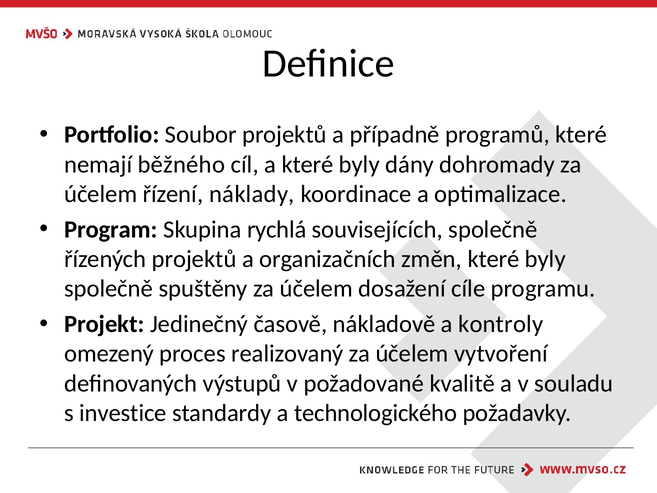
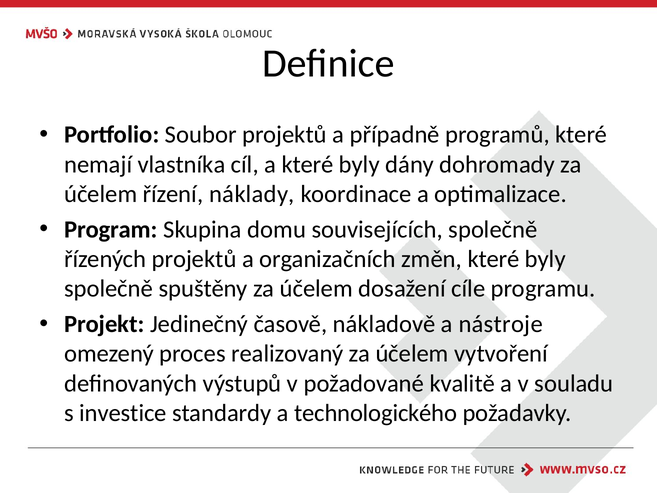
běžného: běžného -> vlastníka
rychlá: rychlá -> domu
kontroly: kontroly -> nástroje
